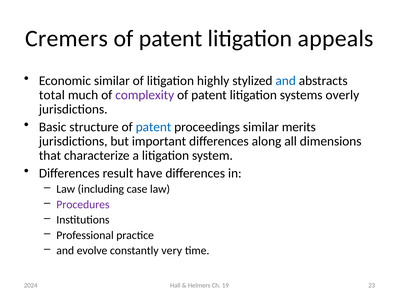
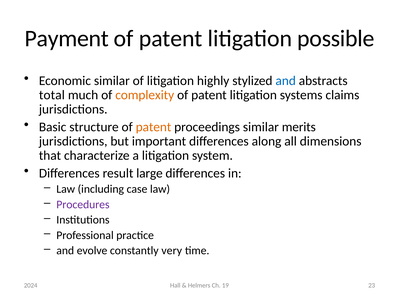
Cremers: Cremers -> Payment
appeals: appeals -> possible
complexity colour: purple -> orange
overly: overly -> claims
patent at (153, 127) colour: blue -> orange
have: have -> large
